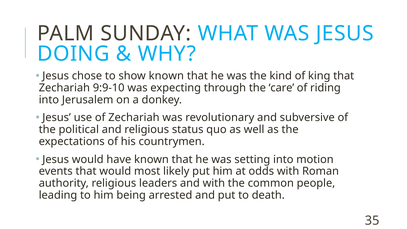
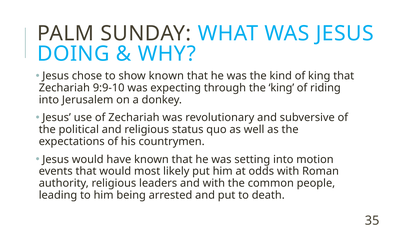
the care: care -> king
